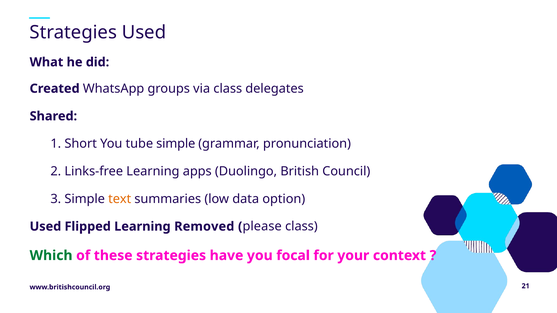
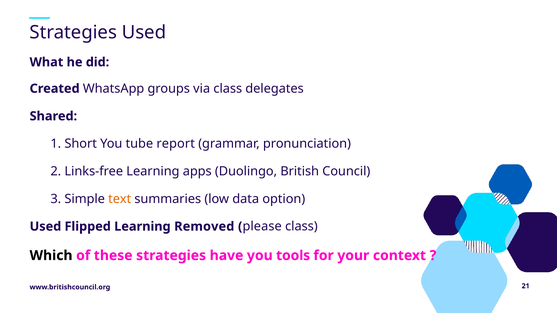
tube simple: simple -> report
Which colour: green -> black
focal: focal -> tools
